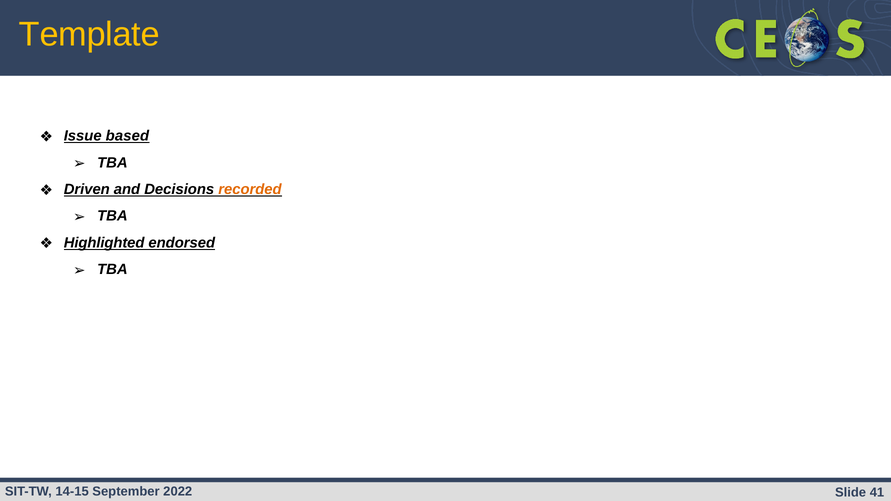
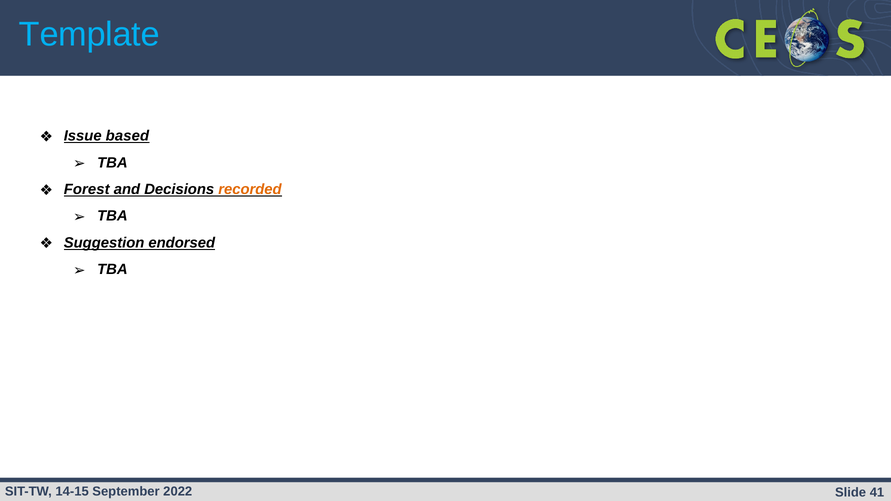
Template colour: yellow -> light blue
Driven: Driven -> Forest
Highlighted: Highlighted -> Suggestion
